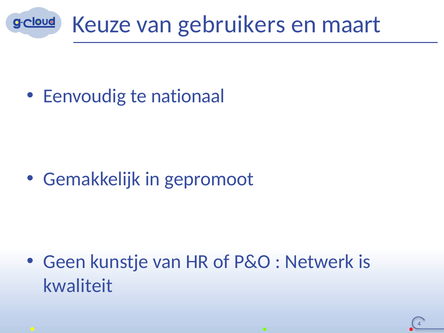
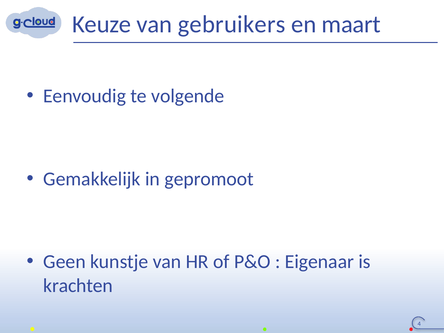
nationaal: nationaal -> volgende
Netwerk: Netwerk -> Eigenaar
kwaliteit: kwaliteit -> krachten
